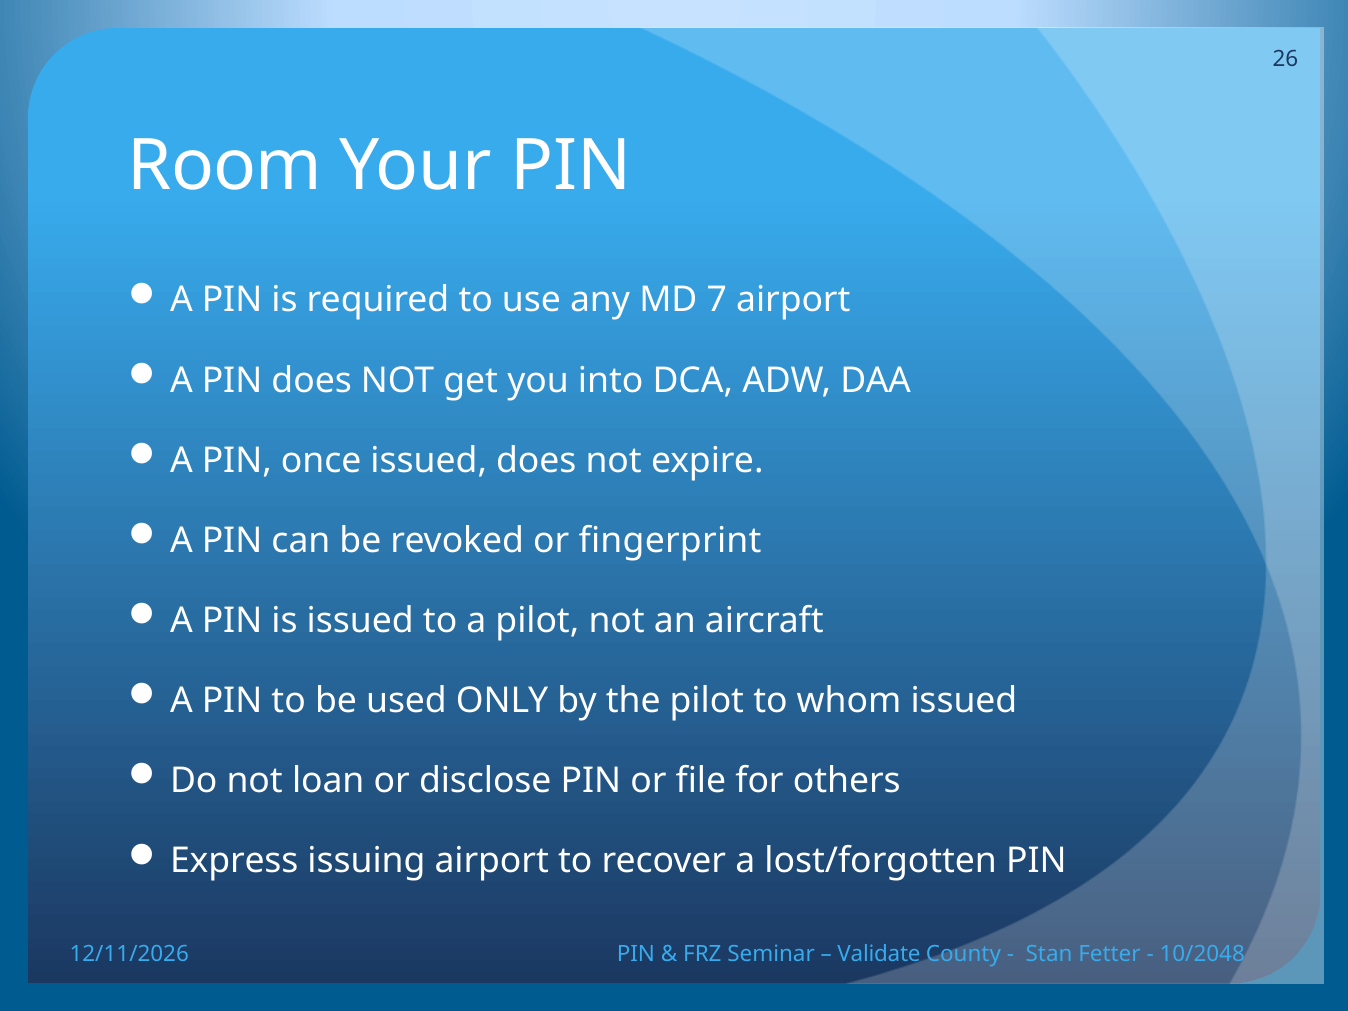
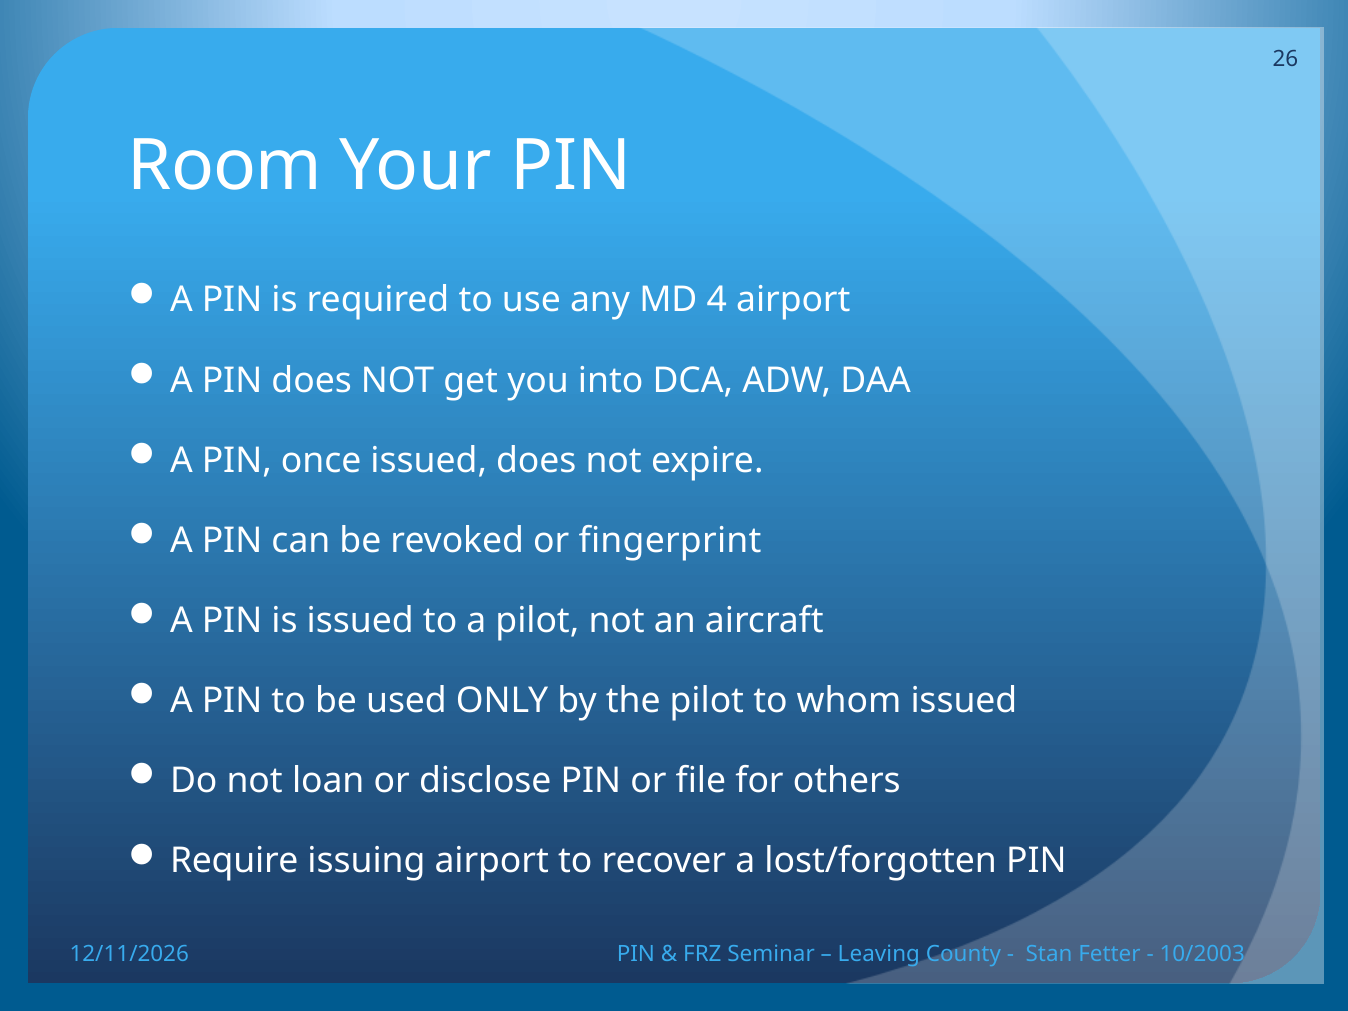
7: 7 -> 4
Express: Express -> Require
Validate: Validate -> Leaving
10/2048: 10/2048 -> 10/2003
